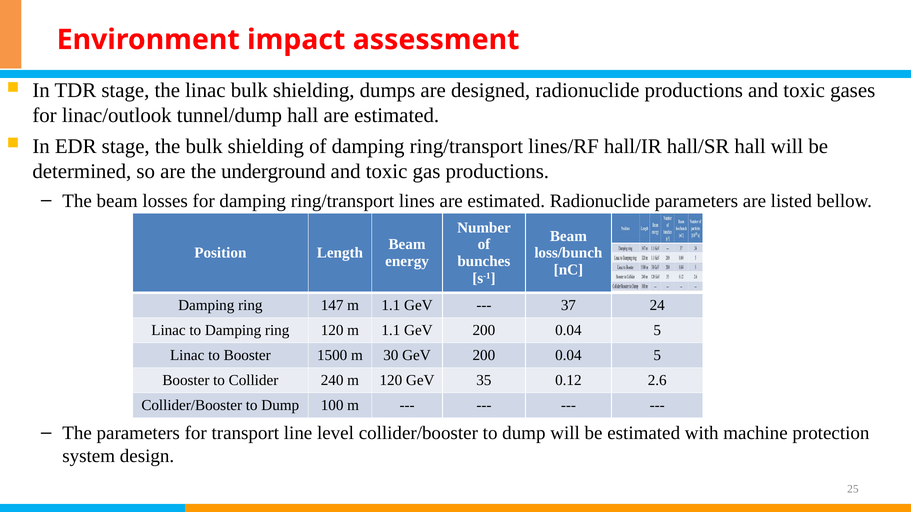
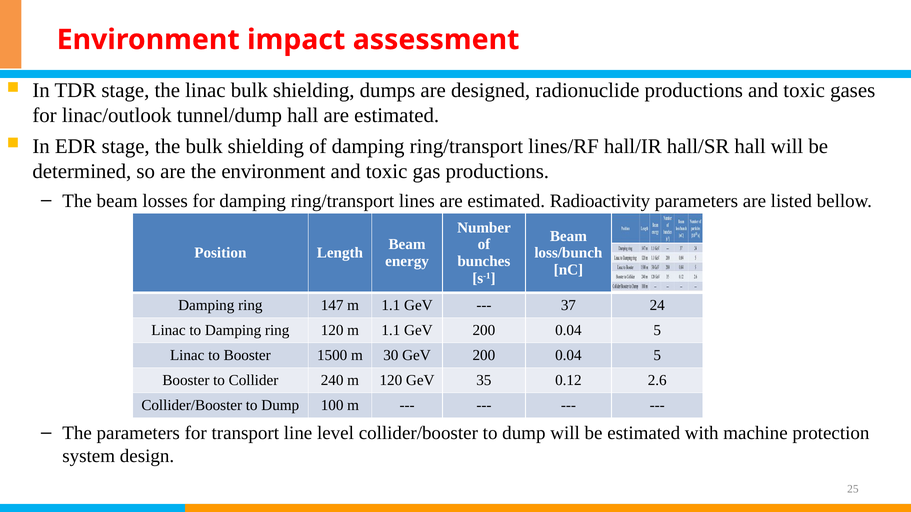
the underground: underground -> environment
estimated Radionuclide: Radionuclide -> Radioactivity
